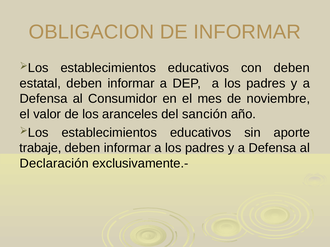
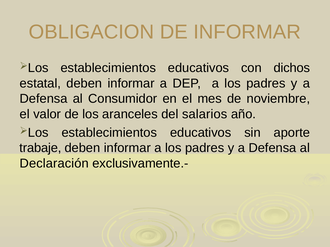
con deben: deben -> dichos
sanción: sanción -> salarios
